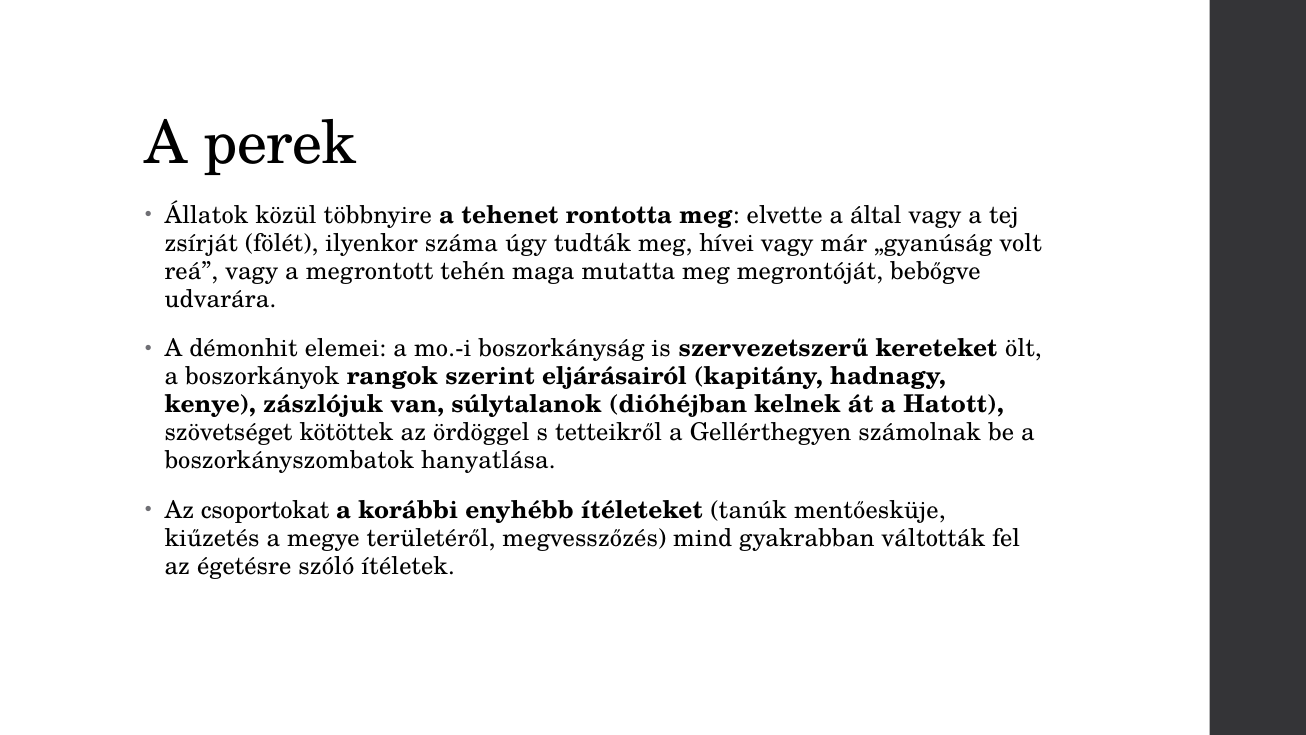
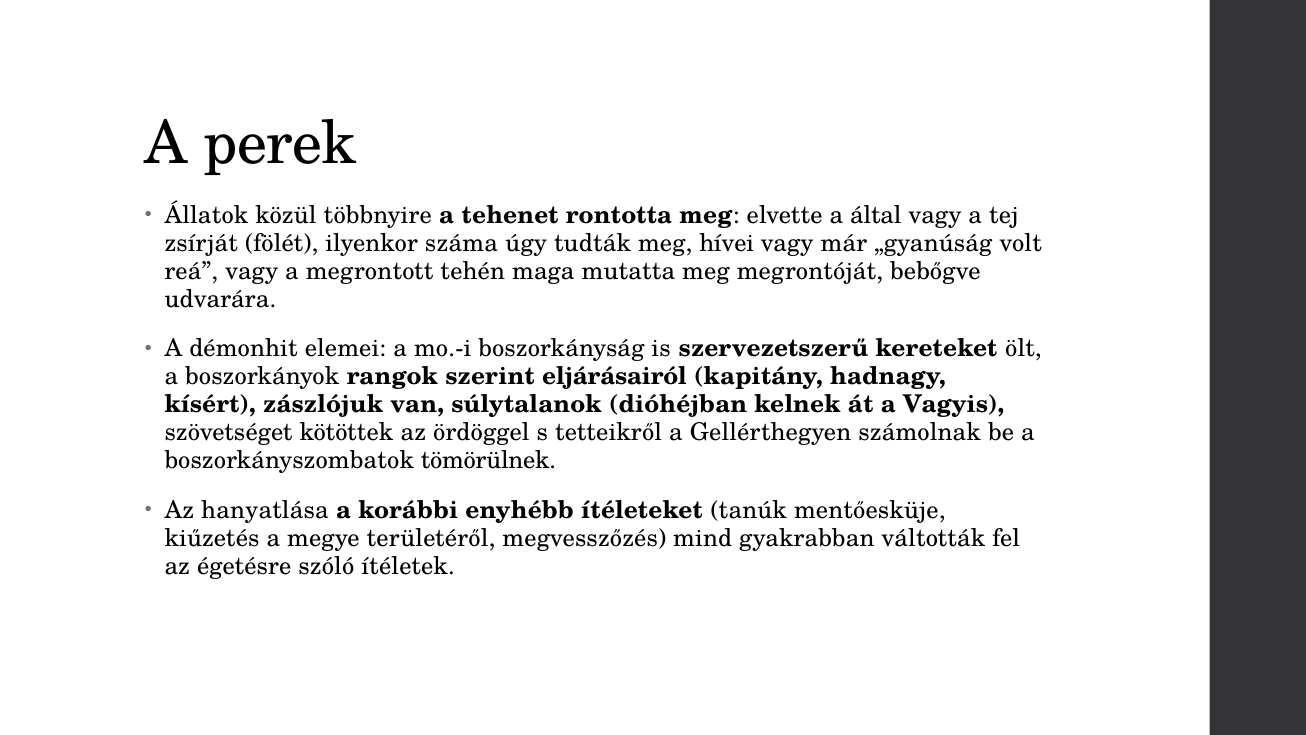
kenye: kenye -> kísért
Hatott: Hatott -> Vagyis
hanyatlása: hanyatlása -> tömörülnek
csoportokat: csoportokat -> hanyatlása
